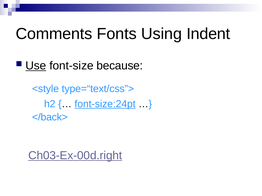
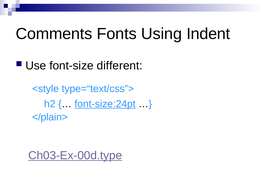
Use underline: present -> none
because: because -> different
</back>: </back> -> </plain>
Ch03-Ex-00d.right: Ch03-Ex-00d.right -> Ch03-Ex-00d.type
